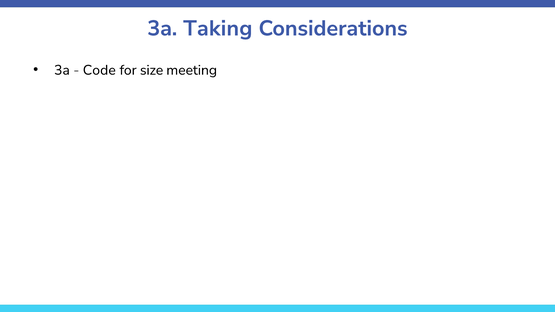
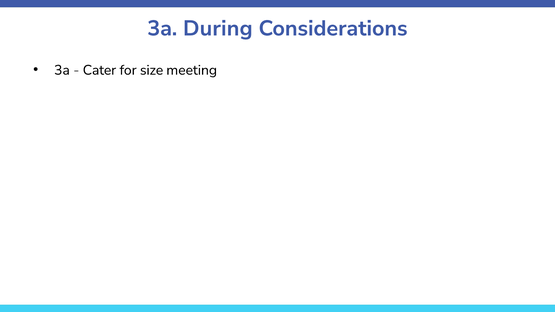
Taking: Taking -> During
Code: Code -> Cater
